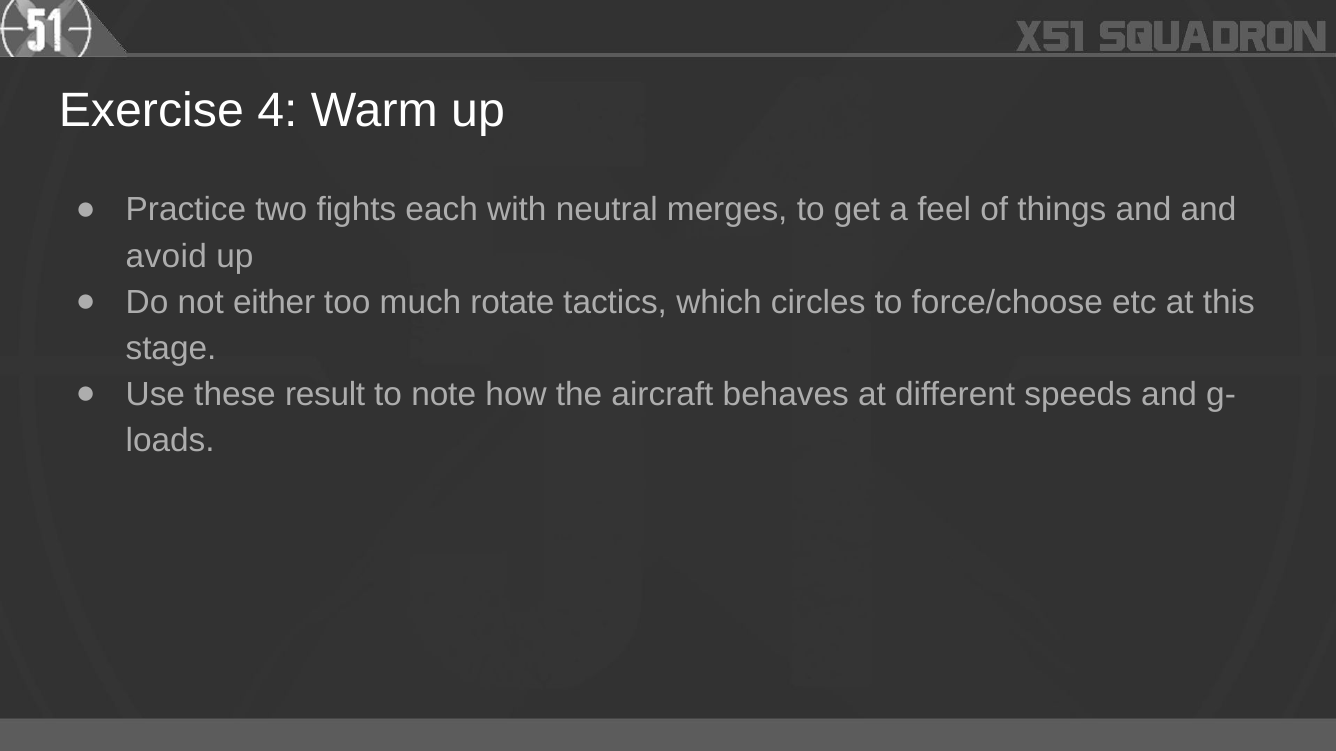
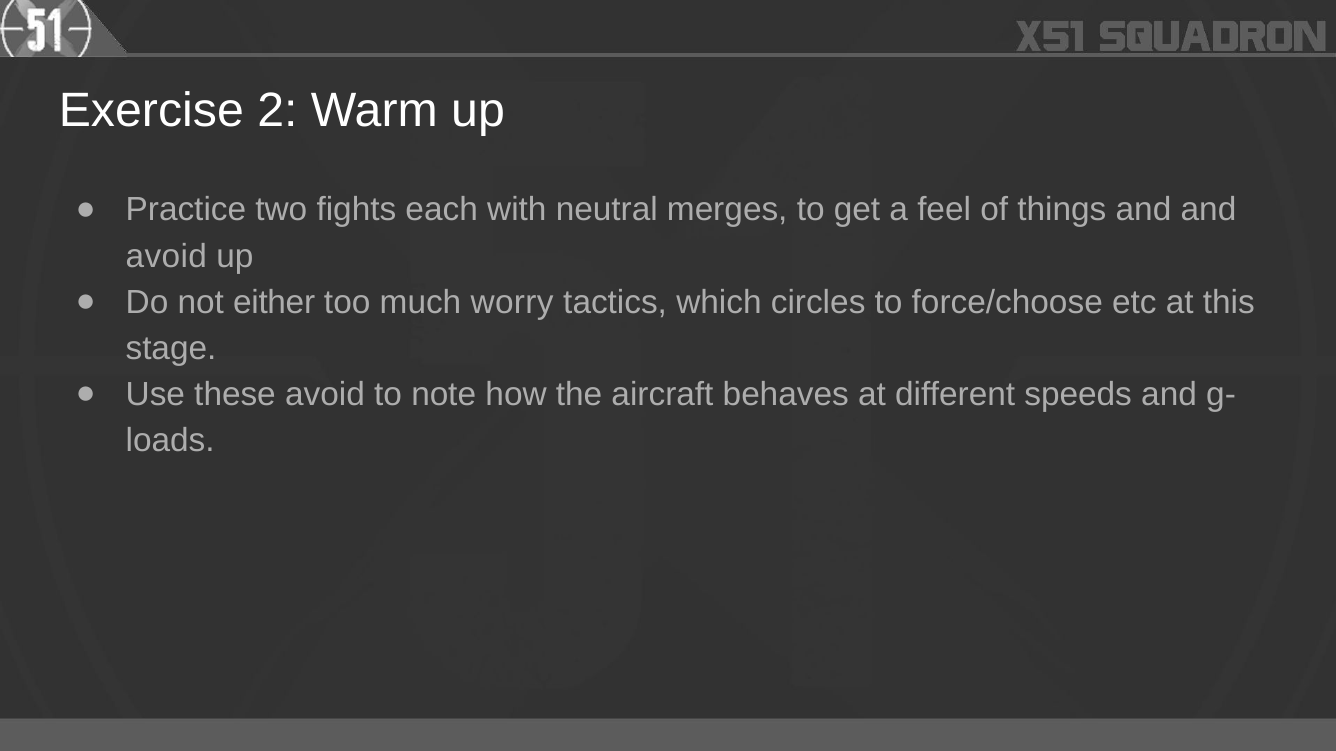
4: 4 -> 2
rotate: rotate -> worry
these result: result -> avoid
